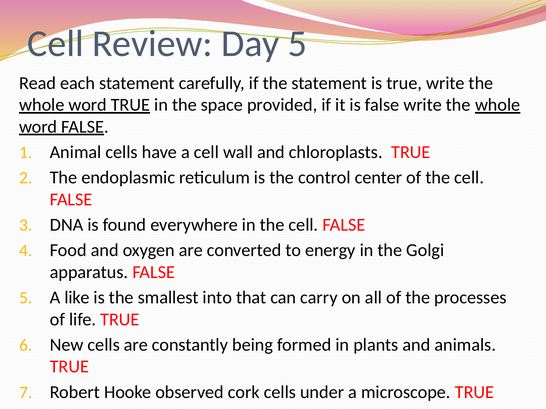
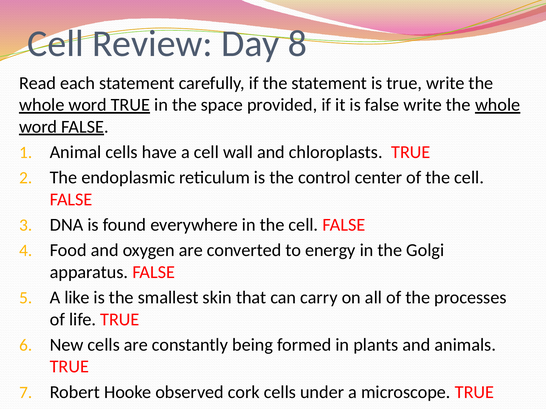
Day 5: 5 -> 8
into: into -> skin
